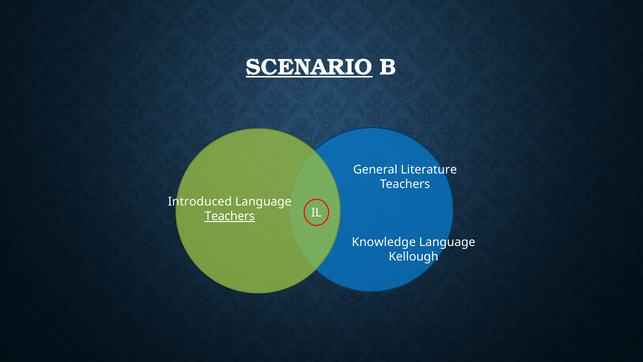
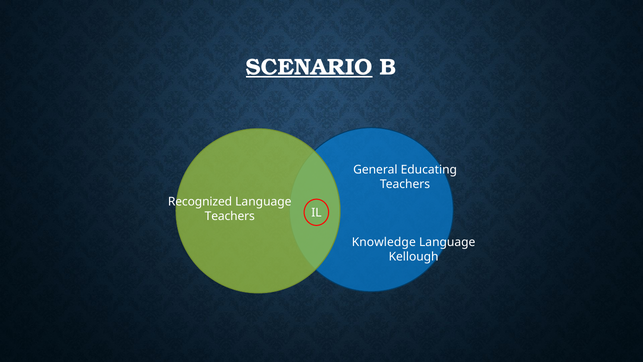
Literature: Literature -> Educating
Introduced: Introduced -> Recognized
Teachers at (230, 216) underline: present -> none
